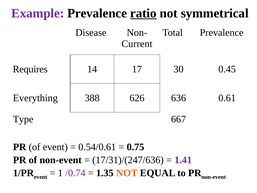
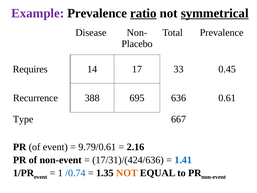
symmetrical underline: none -> present
Current: Current -> Placebo
30: 30 -> 33
Everything: Everything -> Recurrence
626: 626 -> 695
0.54/0.61: 0.54/0.61 -> 9.79/0.61
0.75: 0.75 -> 2.16
17/31)/(247/636: 17/31)/(247/636 -> 17/31)/(424/636
1.41 colour: purple -> blue
/0.74 colour: purple -> blue
